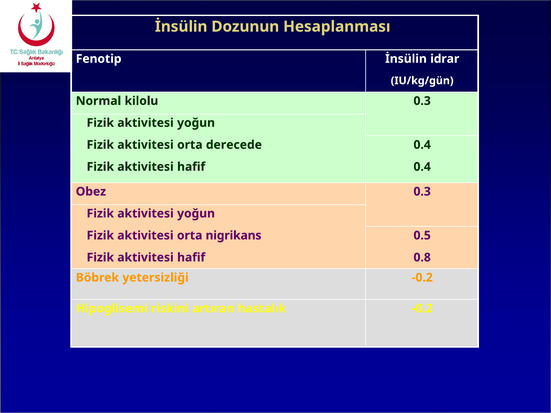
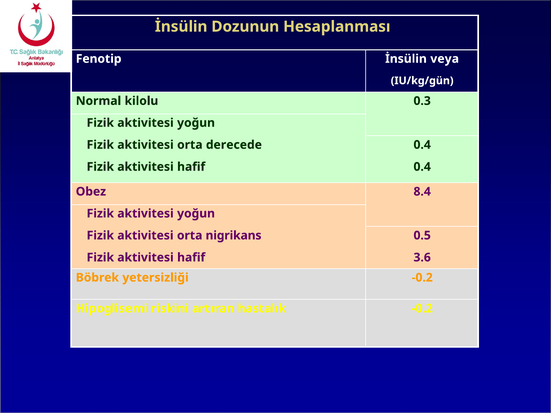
idrar: idrar -> veya
Obez 0.3: 0.3 -> 8.4
0.8: 0.8 -> 3.6
